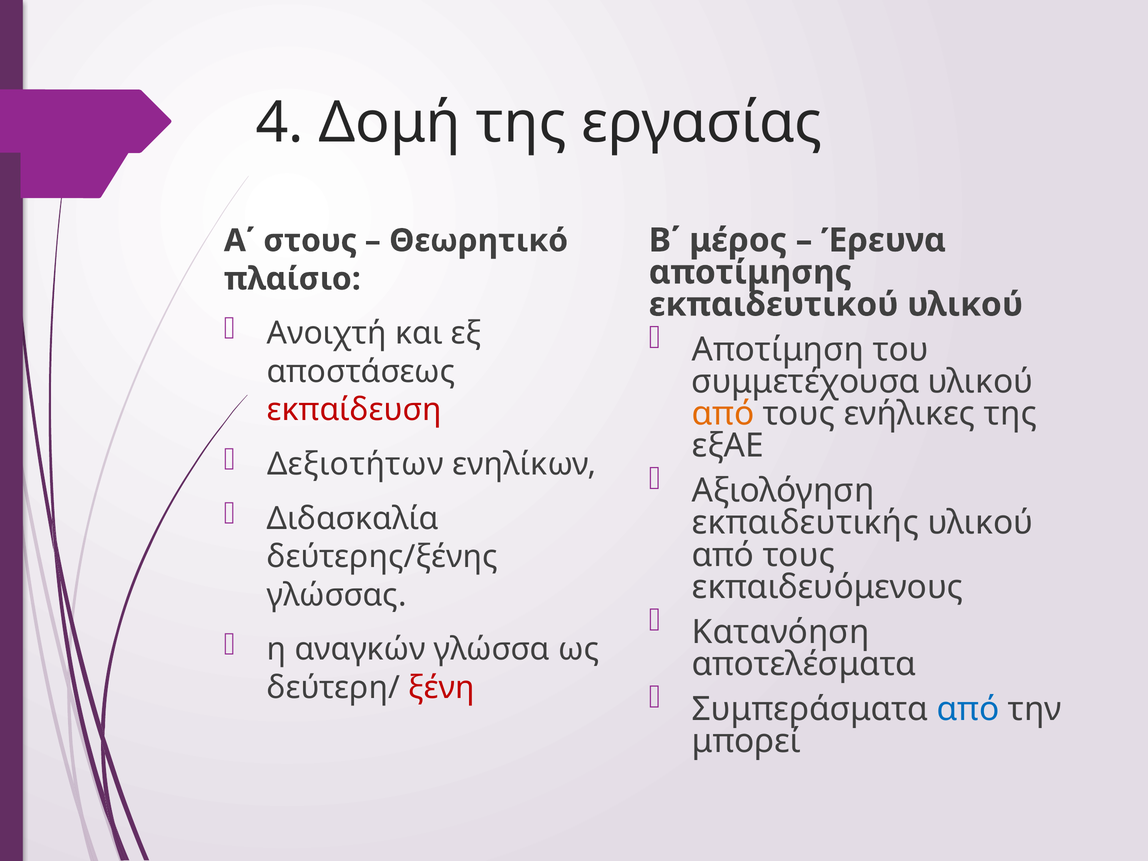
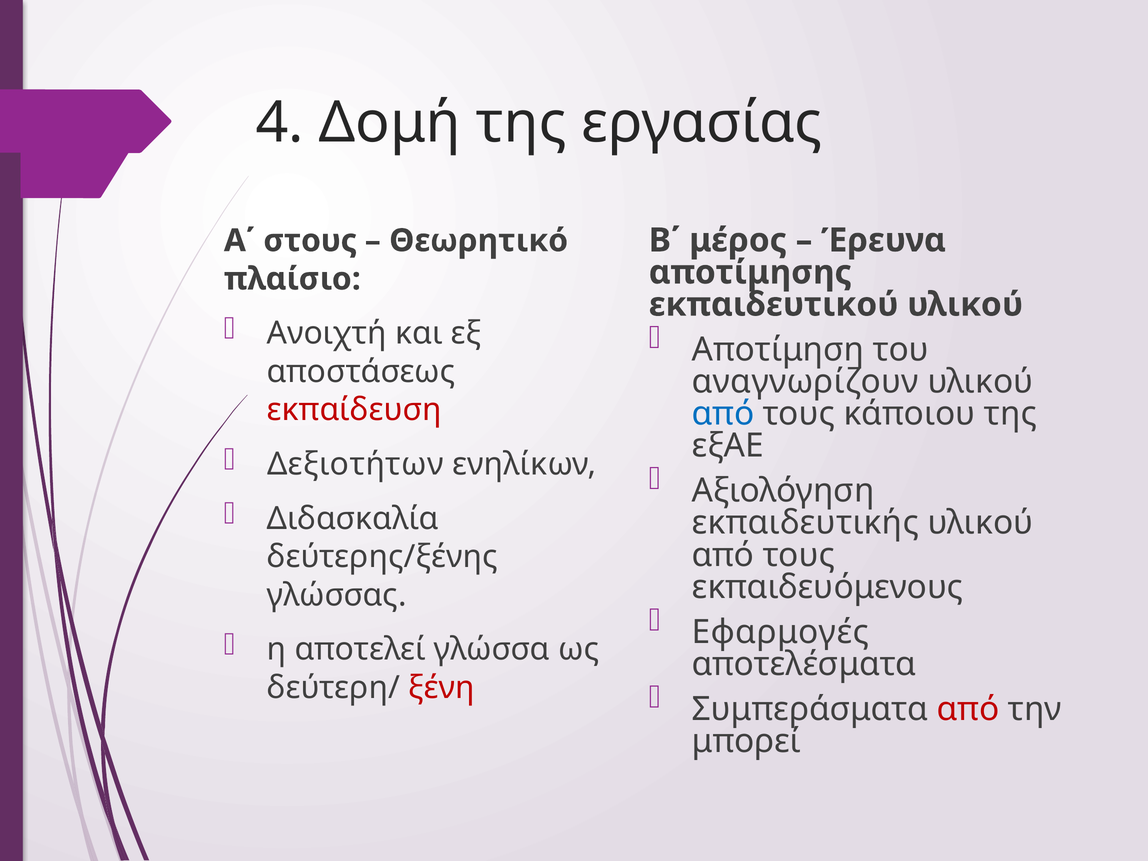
συμμετέχουσα: συμμετέχουσα -> αναγνωρίζουν
από at (723, 414) colour: orange -> blue
ενήλικες: ενήλικες -> κάποιου
Κατανόηση: Κατανόηση -> Εφαρμογές
αναγκών: αναγκών -> αποτελεί
από at (968, 709) colour: blue -> red
